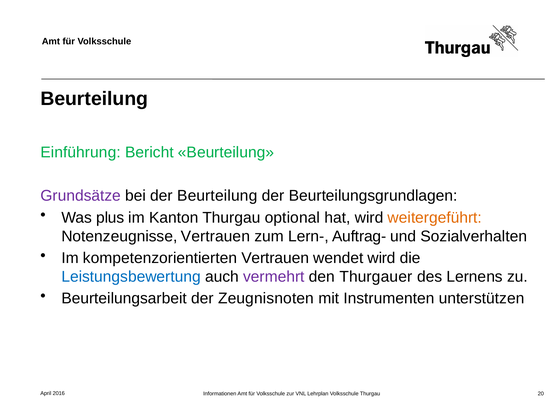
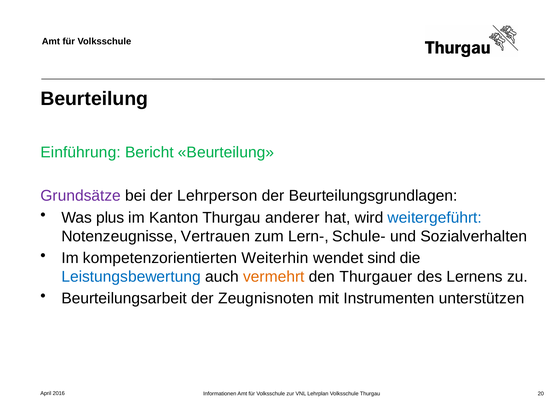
der Beurteilung: Beurteilung -> Lehrperson
optional: optional -> anderer
weitergeführt colour: orange -> blue
Auftrag-: Auftrag- -> Schule-
kompetenzorientierten Vertrauen: Vertrauen -> Weiterhin
wendet wird: wird -> sind
vermehrt colour: purple -> orange
